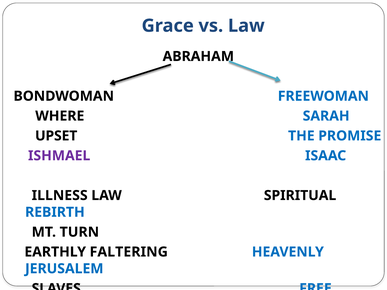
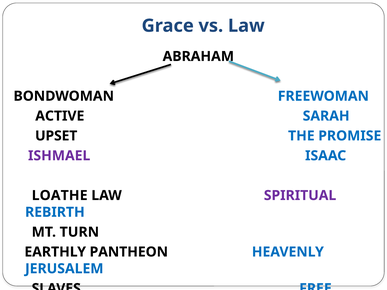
WHERE: WHERE -> ACTIVE
ILLNESS: ILLNESS -> LOATHE
SPIRITUAL colour: black -> purple
FALTERING: FALTERING -> PANTHEON
